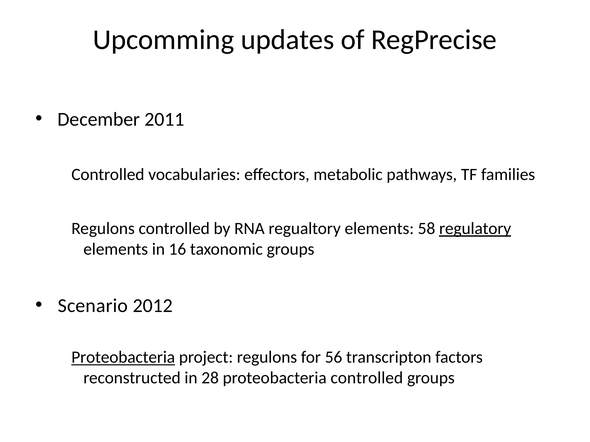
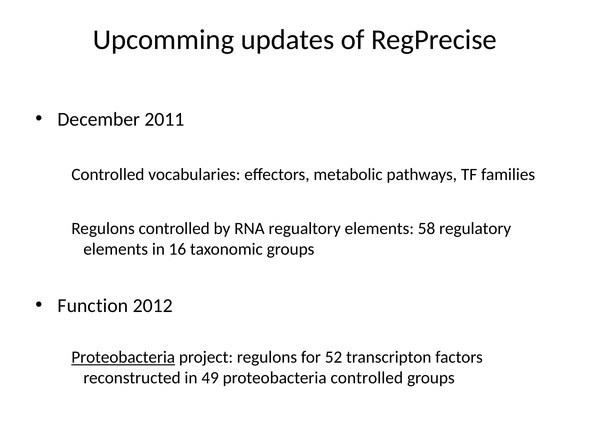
regulatory underline: present -> none
Scenario: Scenario -> Function
56: 56 -> 52
28: 28 -> 49
